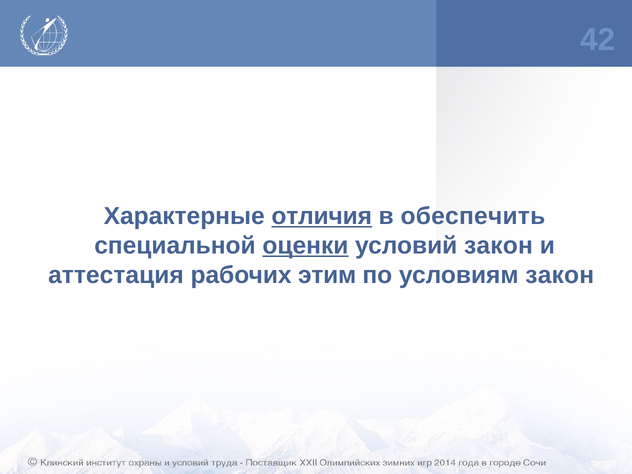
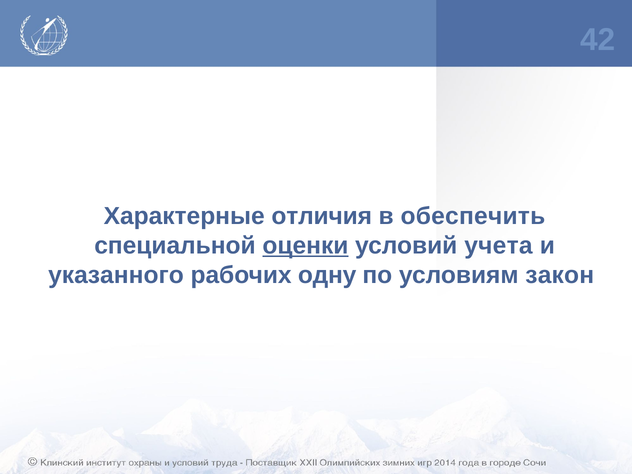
отличия underline: present -> none
условий закон: закон -> учета
аттестация: аттестация -> указанного
этим: этим -> одну
